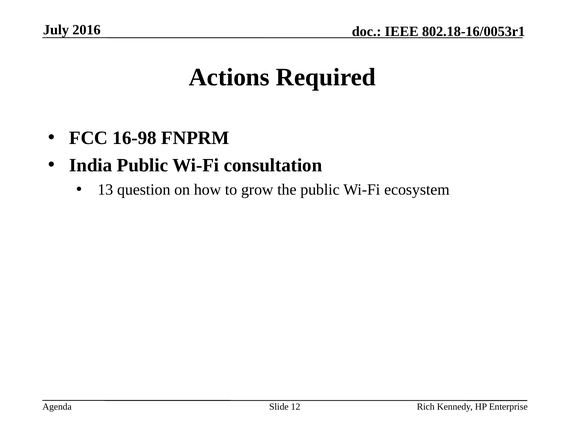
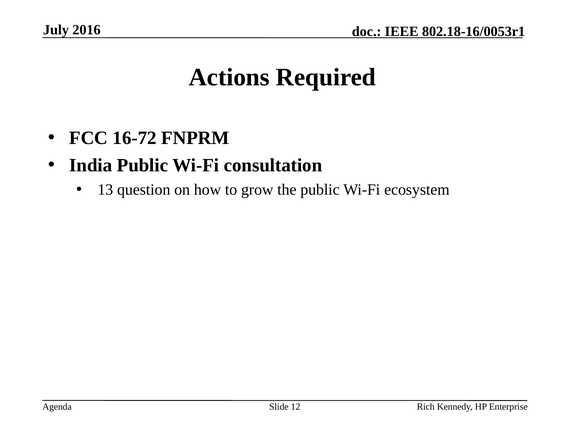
16-98: 16-98 -> 16-72
